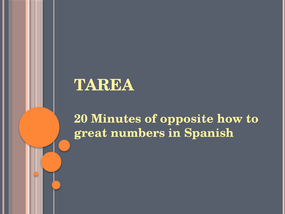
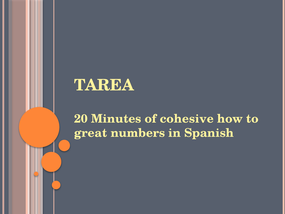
opposite: opposite -> cohesive
